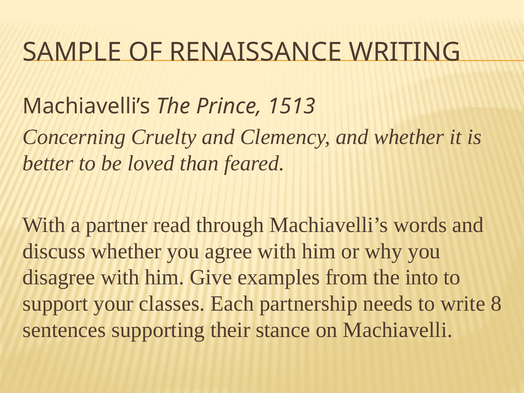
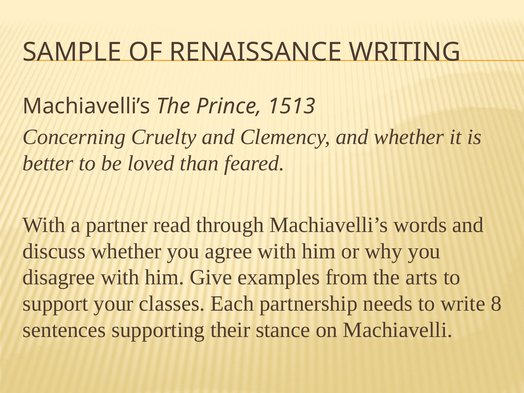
into: into -> arts
